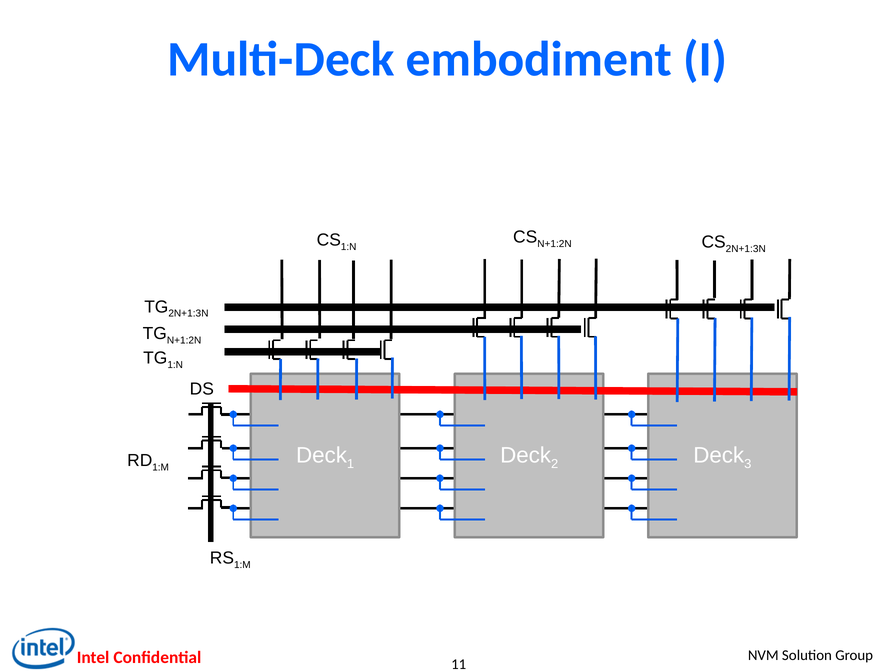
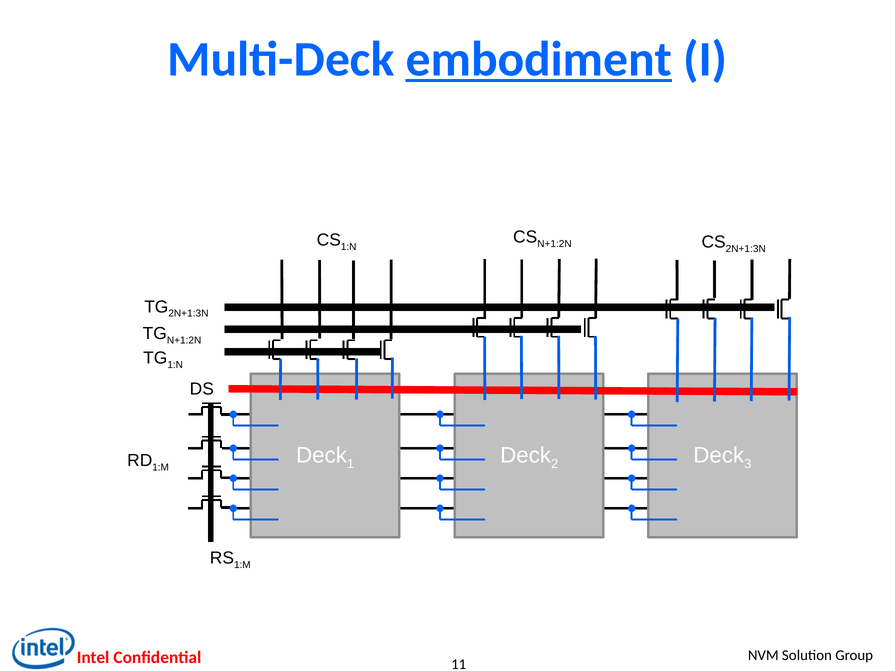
embodiment underline: none -> present
